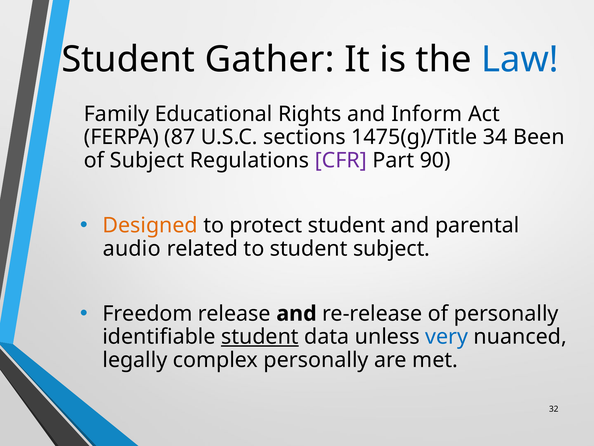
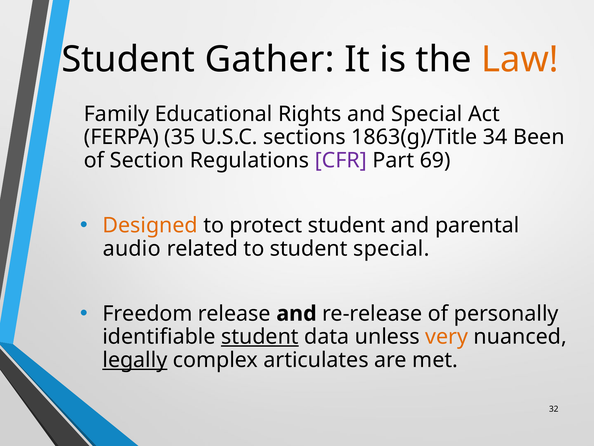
Law colour: blue -> orange
and Inform: Inform -> Special
87: 87 -> 35
1475(g)/Title: 1475(g)/Title -> 1863(g)/Title
of Subject: Subject -> Section
90: 90 -> 69
student subject: subject -> special
very colour: blue -> orange
legally underline: none -> present
complex personally: personally -> articulates
